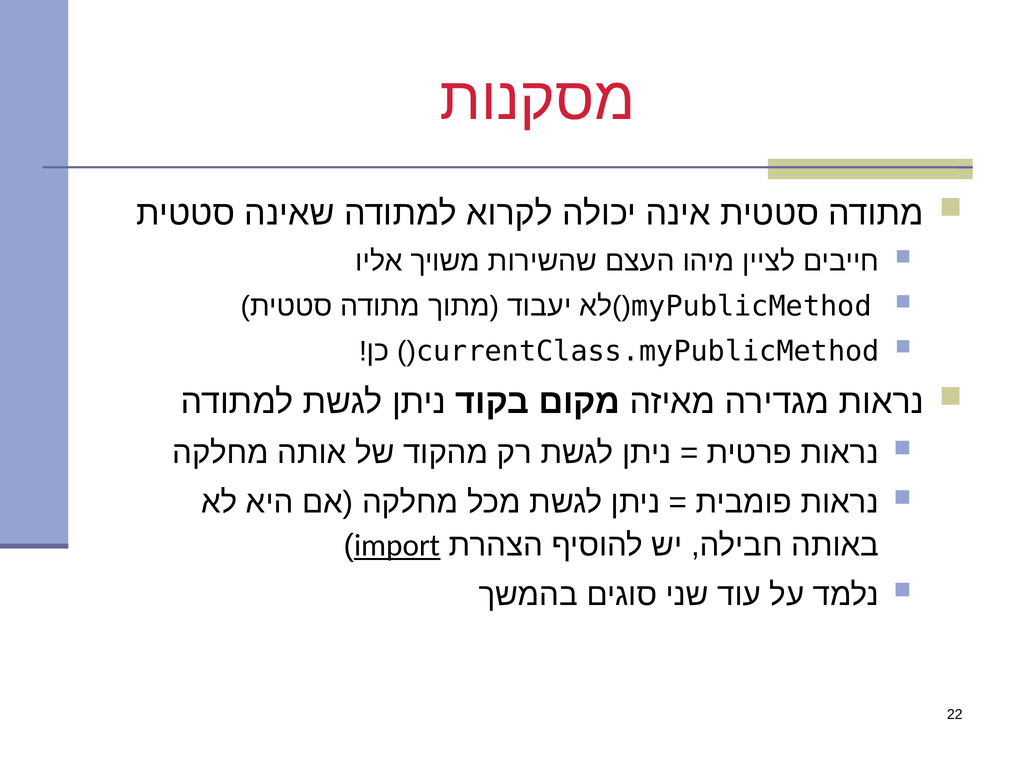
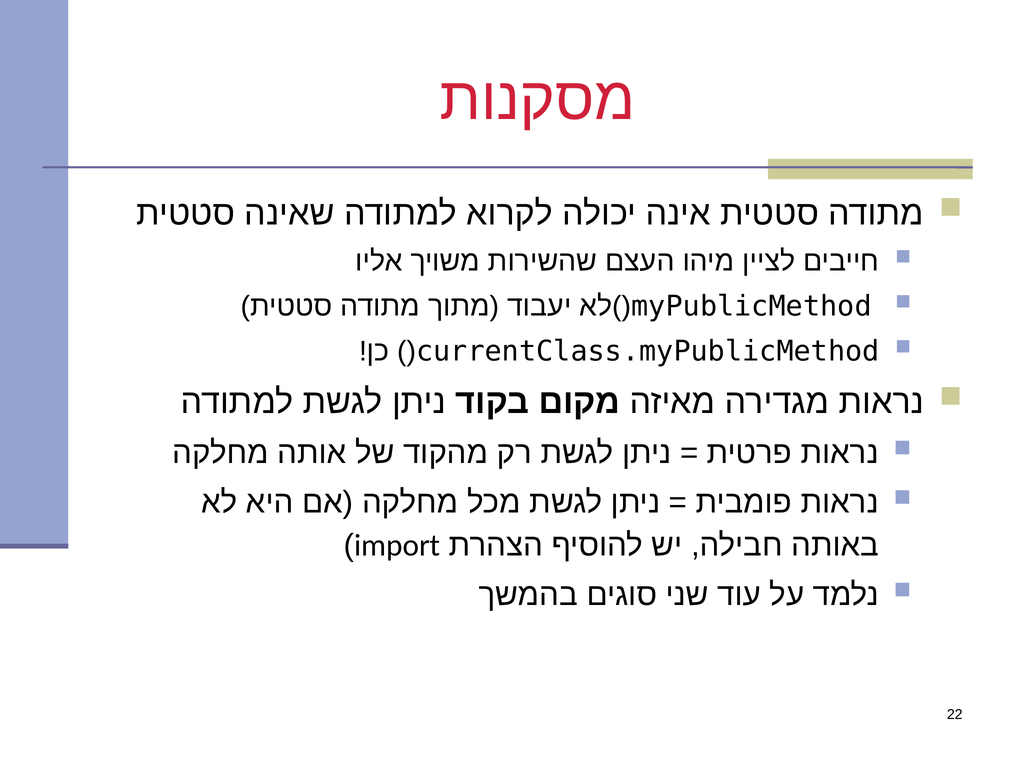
import underline: present -> none
